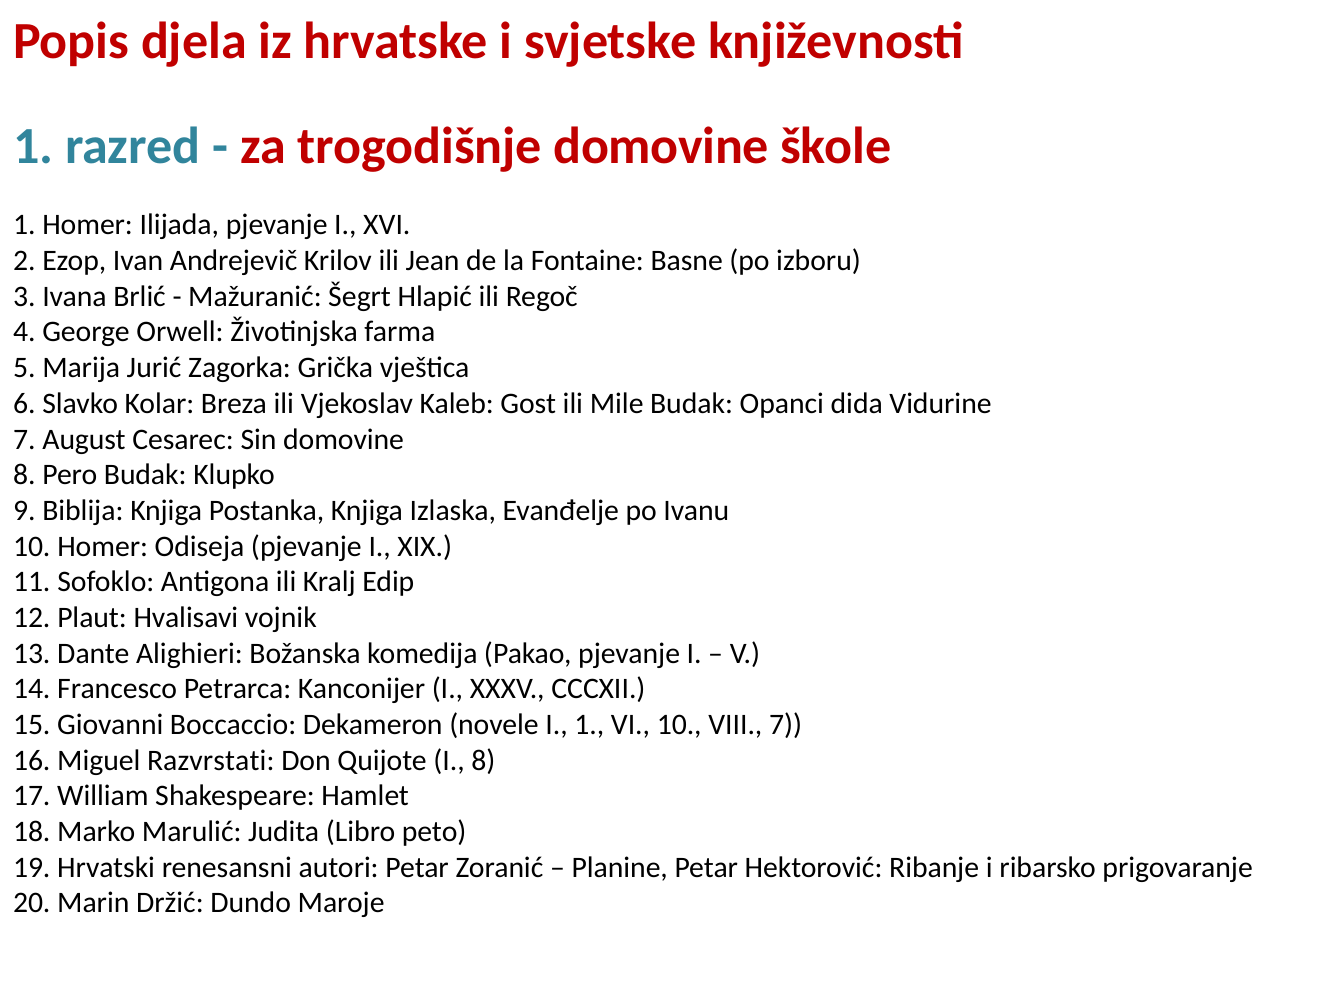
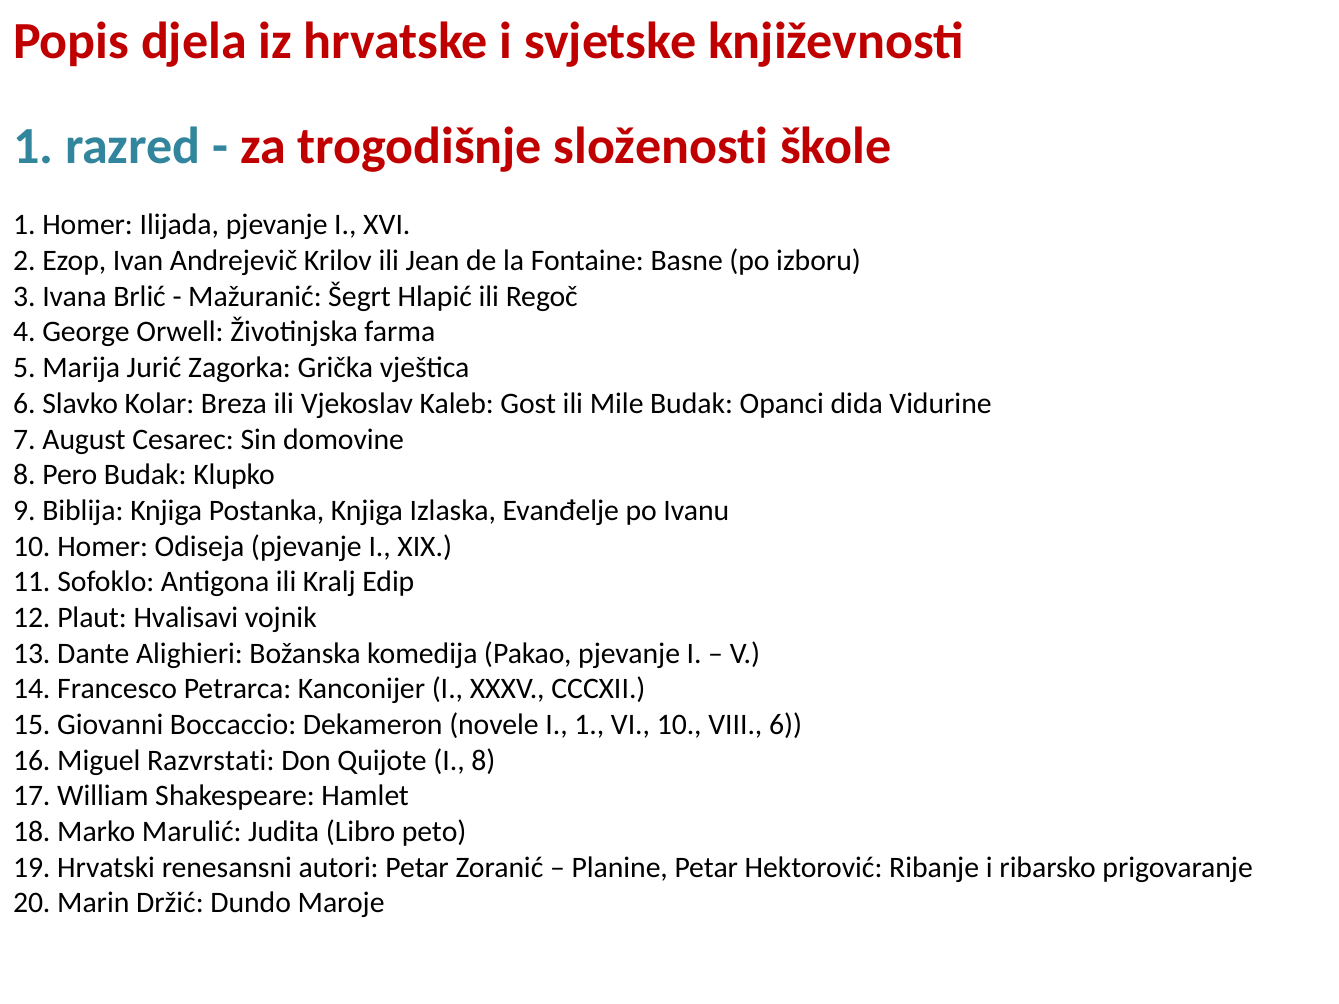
trogodišnje domovine: domovine -> složenosti
VIII 7: 7 -> 6
